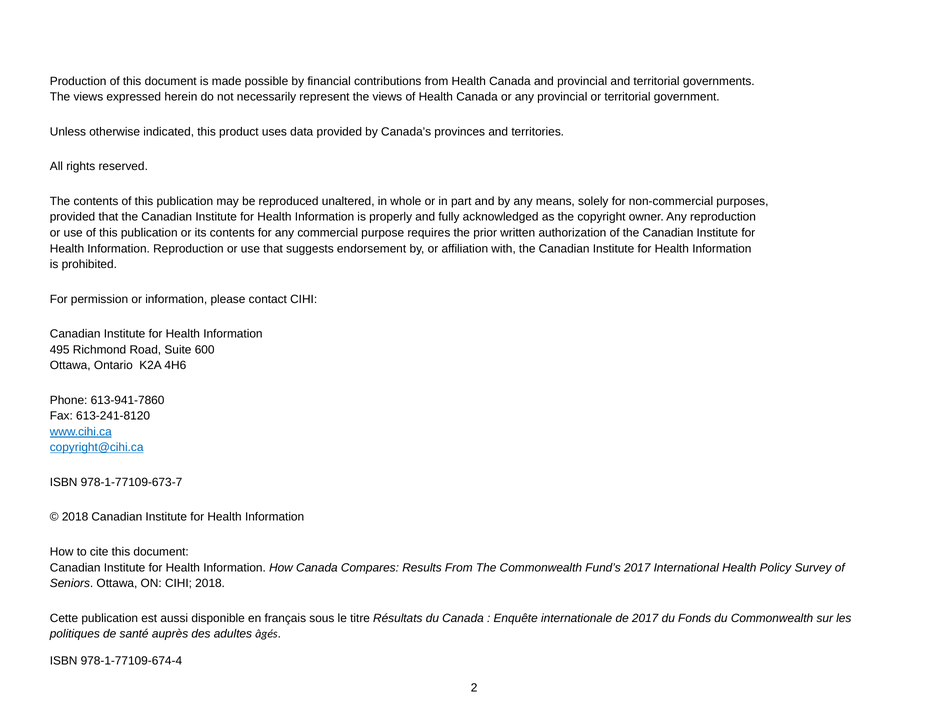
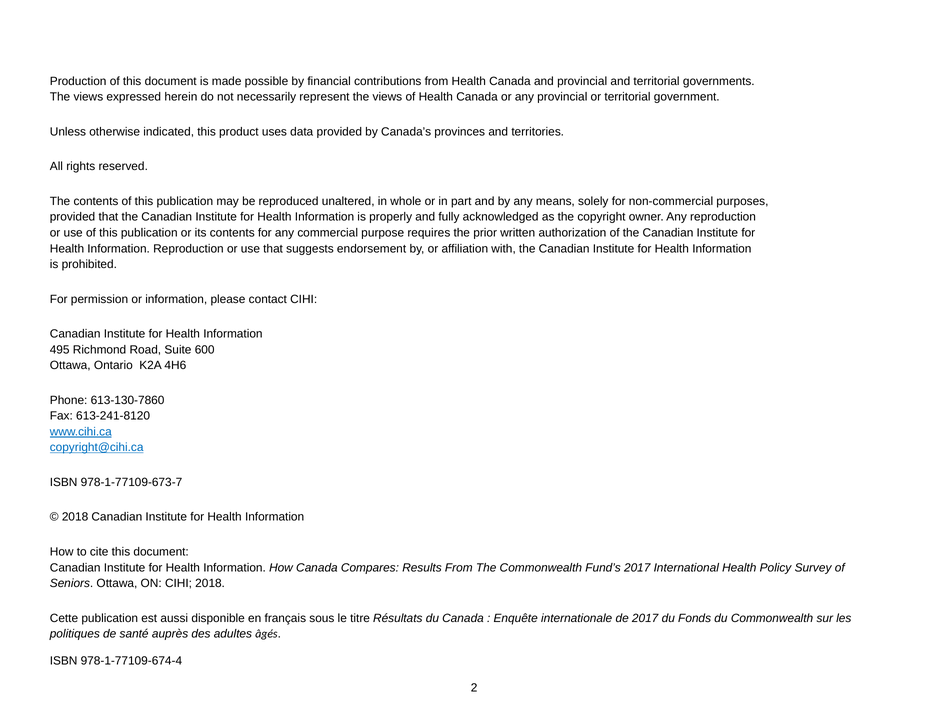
613-941-7860: 613-941-7860 -> 613-130-7860
